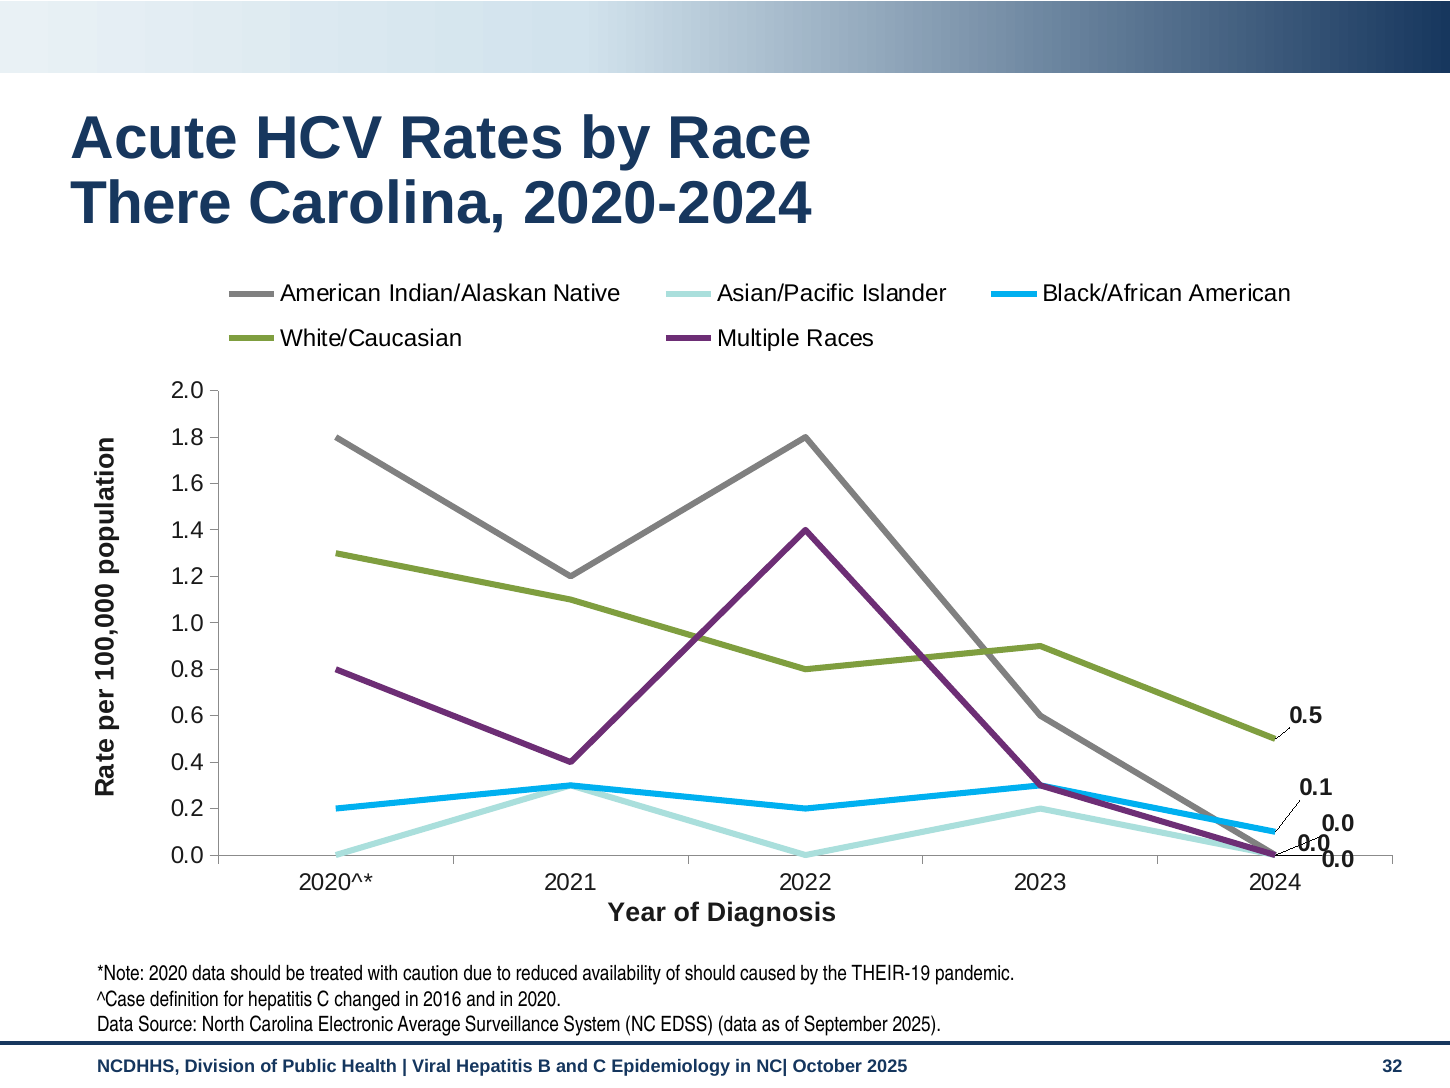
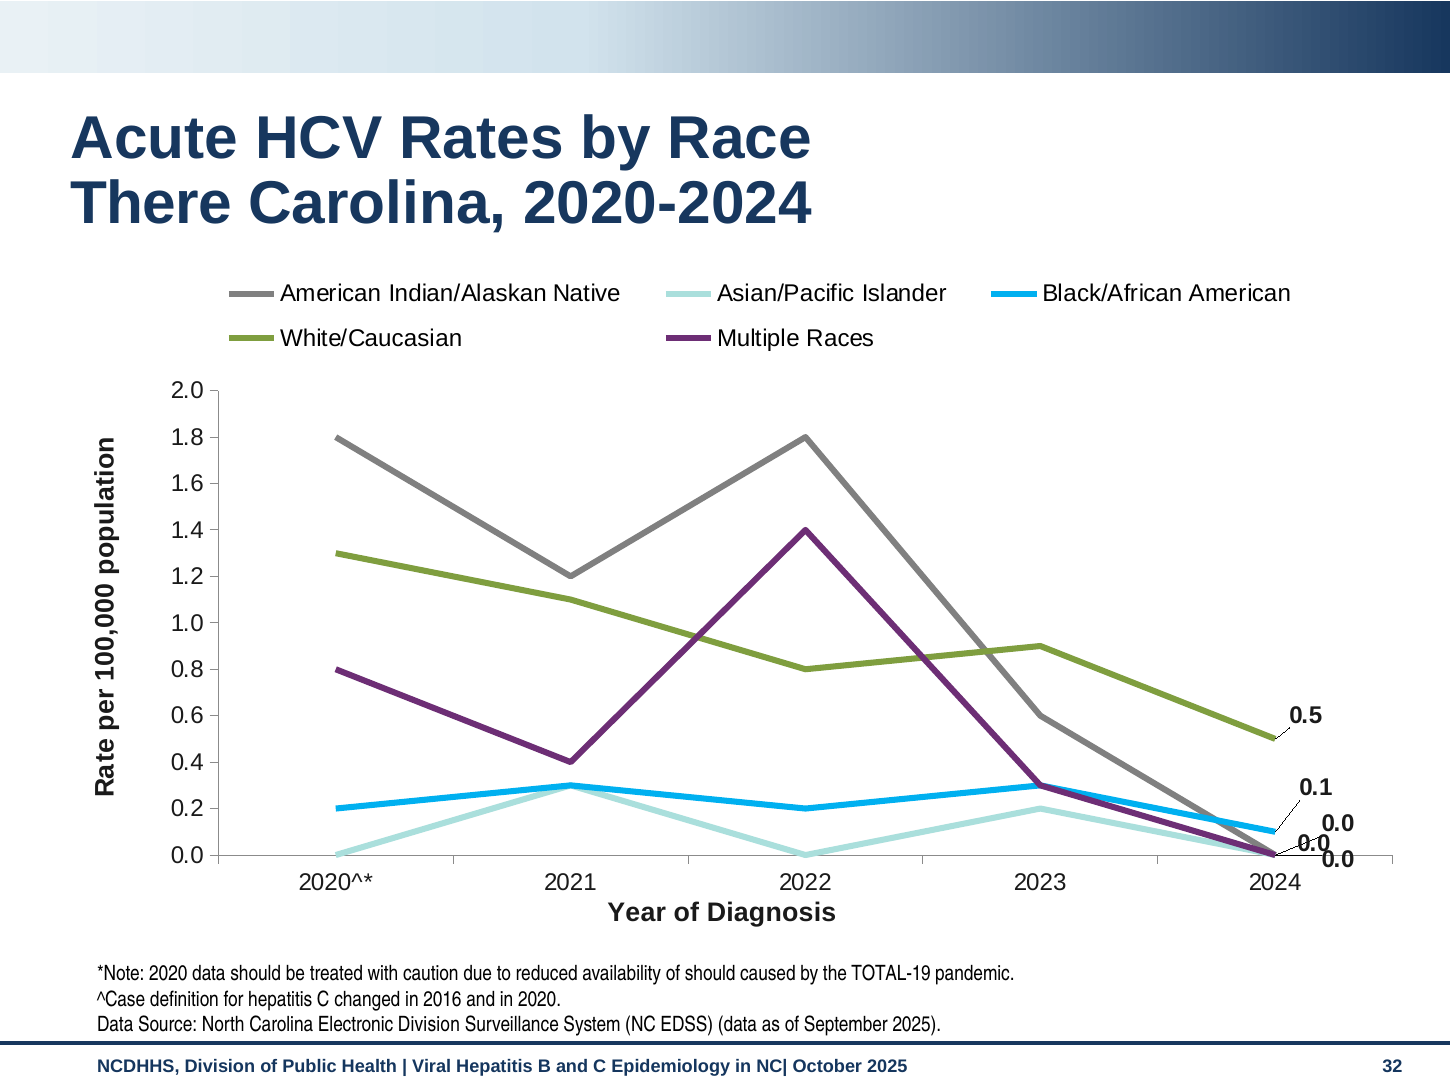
THEIR-19: THEIR-19 -> TOTAL-19
Electronic Average: Average -> Division
